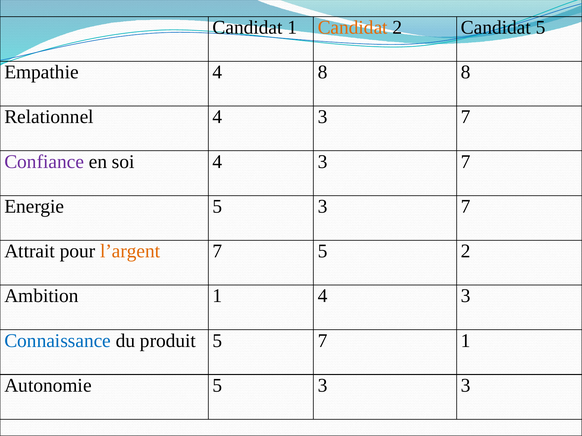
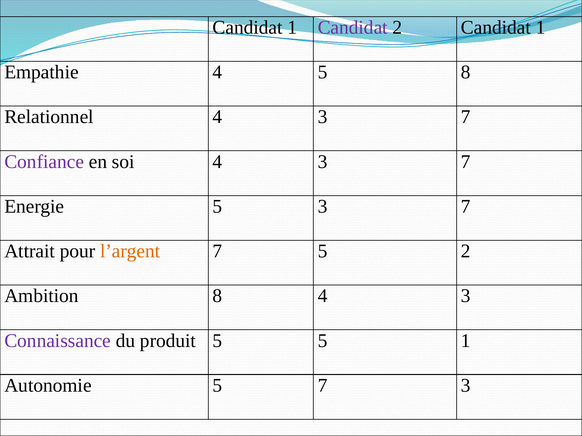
Candidat at (353, 27) colour: orange -> purple
2 Candidat 5: 5 -> 1
4 8: 8 -> 5
Ambition 1: 1 -> 8
Connaissance colour: blue -> purple
5 7: 7 -> 5
Autonomie 5 3: 3 -> 7
